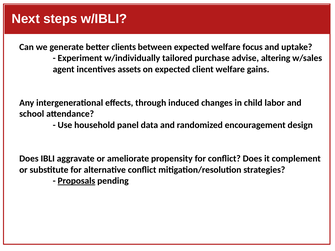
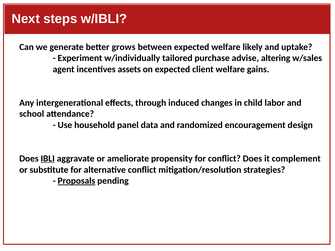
clients: clients -> grows
focus: focus -> likely
IBLI underline: none -> present
